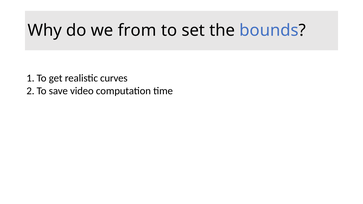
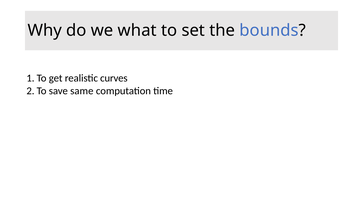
from: from -> what
video: video -> same
